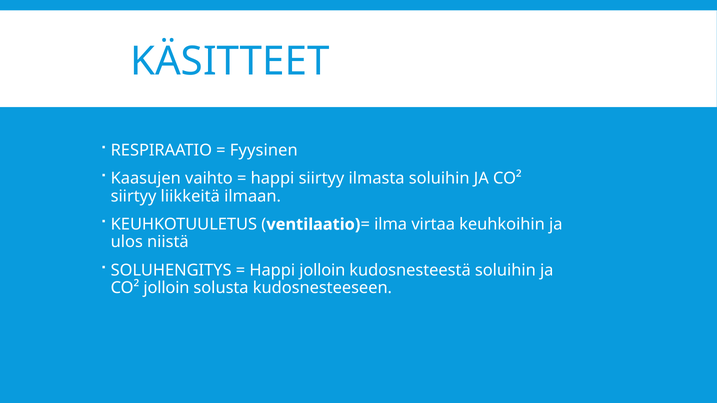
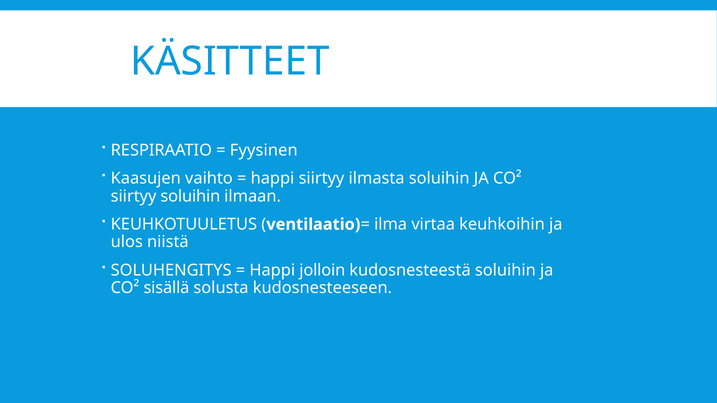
siirtyy liikkeitä: liikkeitä -> soluihin
CO² jolloin: jolloin -> sisällä
